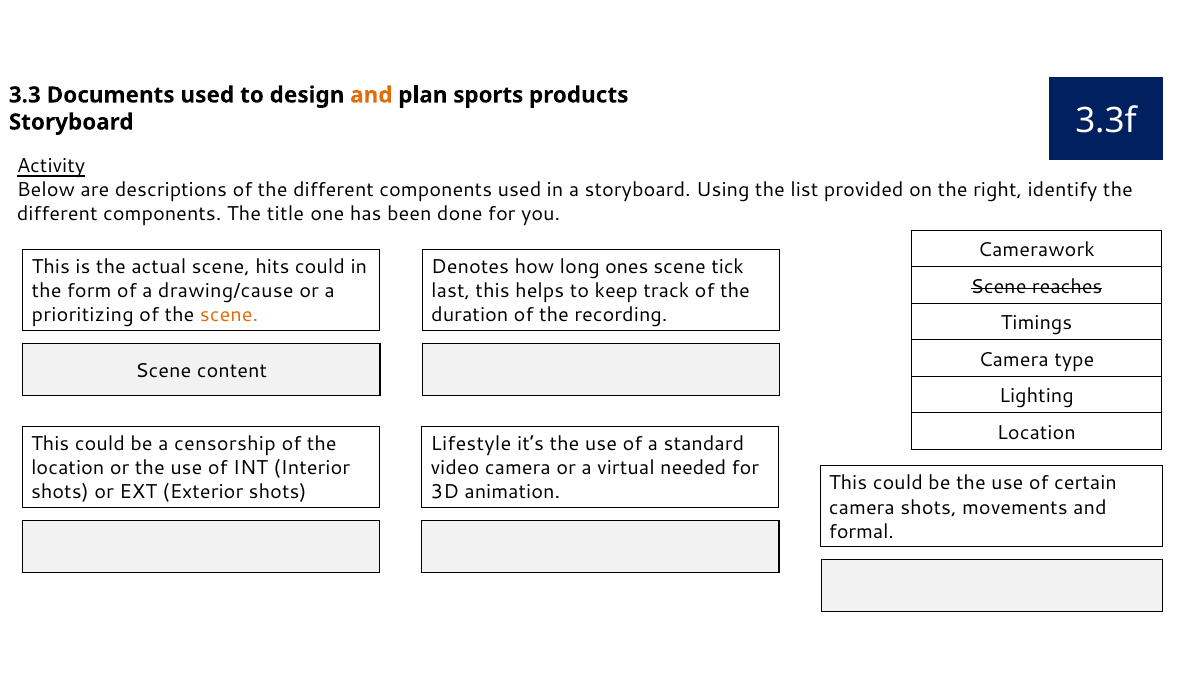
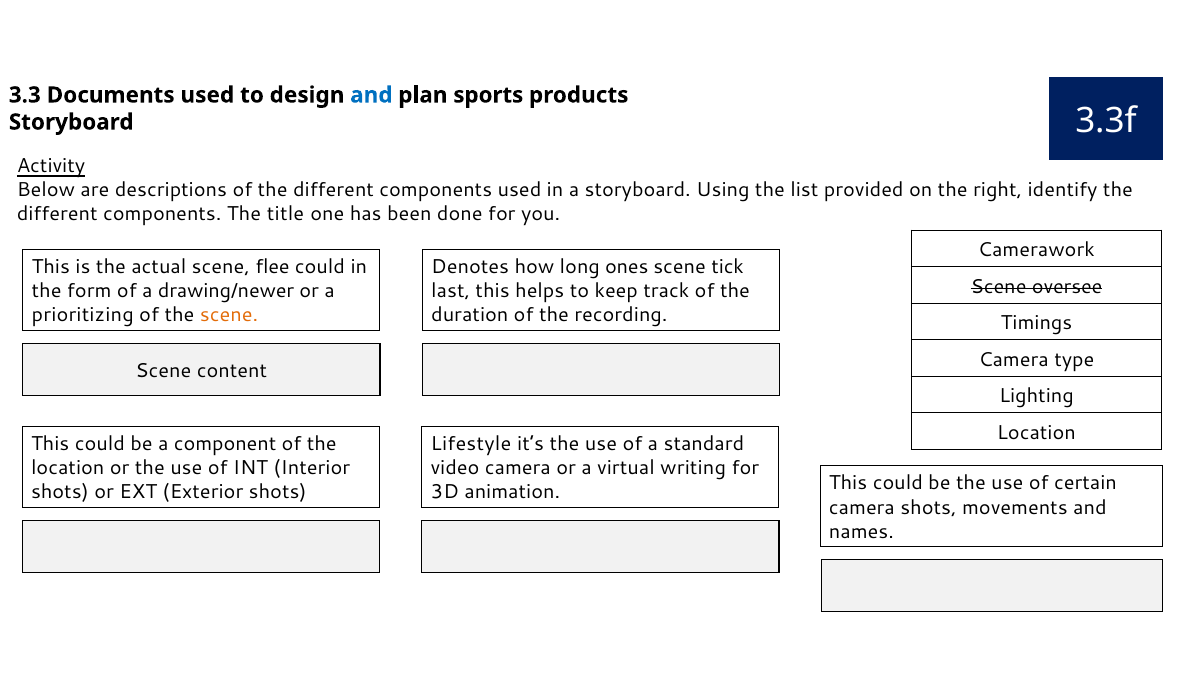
and at (371, 95) colour: orange -> blue
hits: hits -> flee
reaches: reaches -> oversee
drawing/cause: drawing/cause -> drawing/newer
censorship: censorship -> component
needed: needed -> writing
formal: formal -> names
